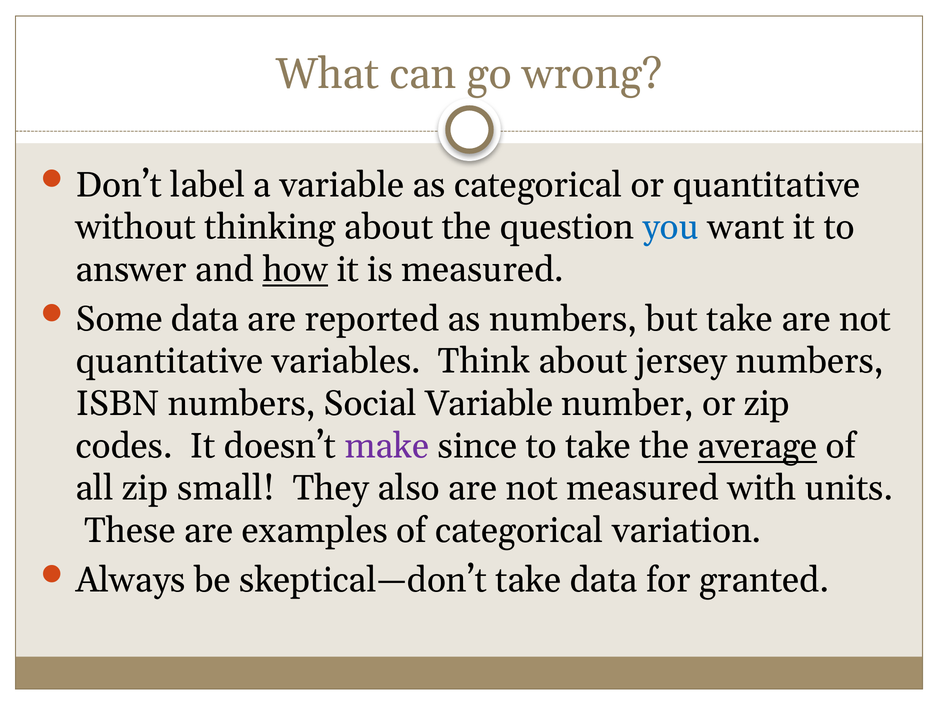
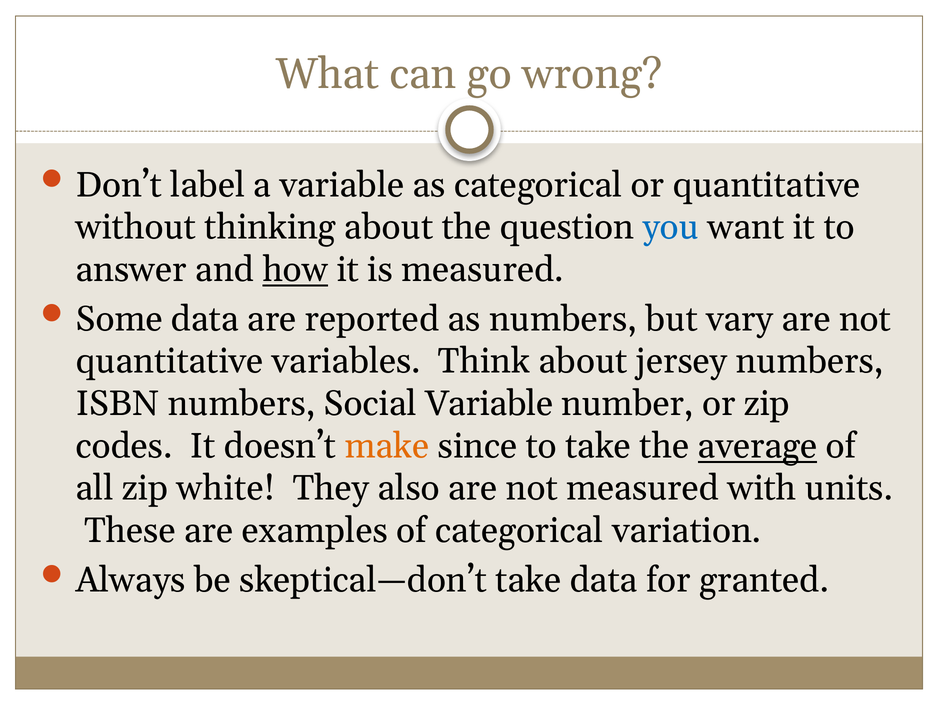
but take: take -> vary
make colour: purple -> orange
small: small -> white
